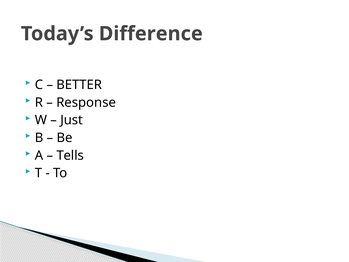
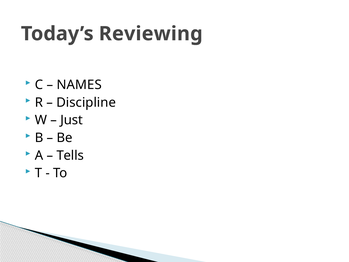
Difference: Difference -> Reviewing
BETTER: BETTER -> NAMES
Response: Response -> Discipline
